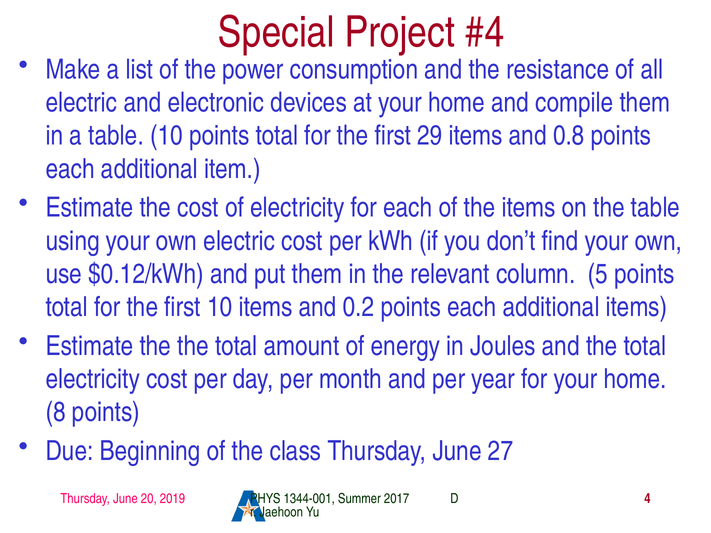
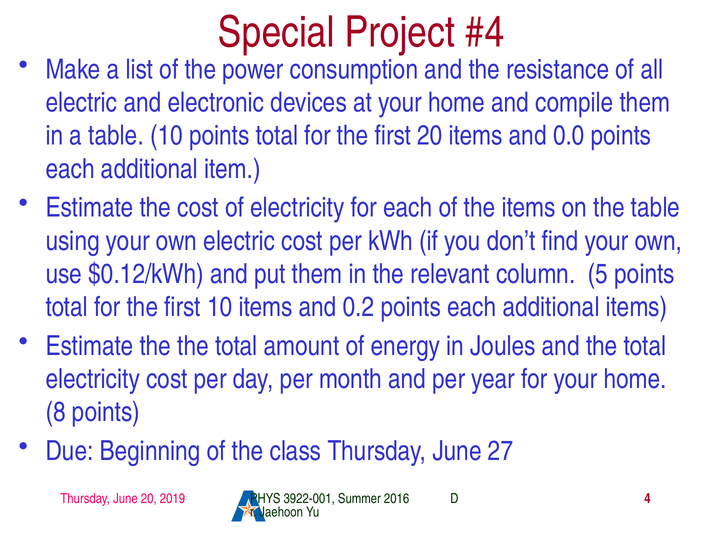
first 29: 29 -> 20
0.8: 0.8 -> 0.0
1344-001: 1344-001 -> 3922-001
2017: 2017 -> 2016
